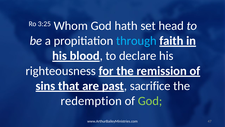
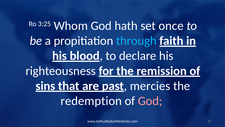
head: head -> once
sacrifice: sacrifice -> mercies
God at (150, 101) colour: light green -> pink
